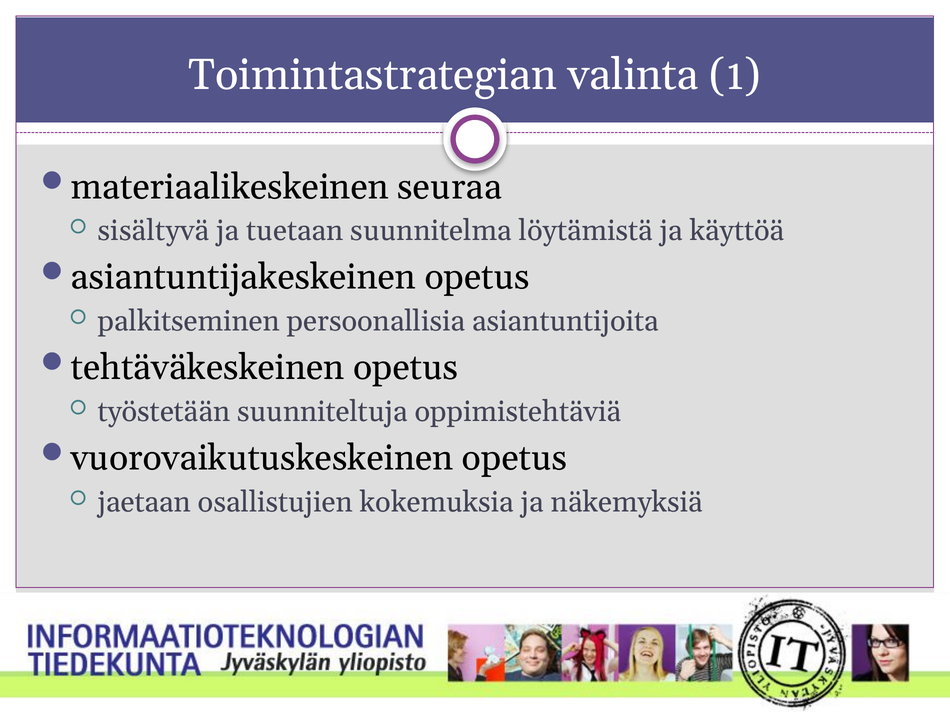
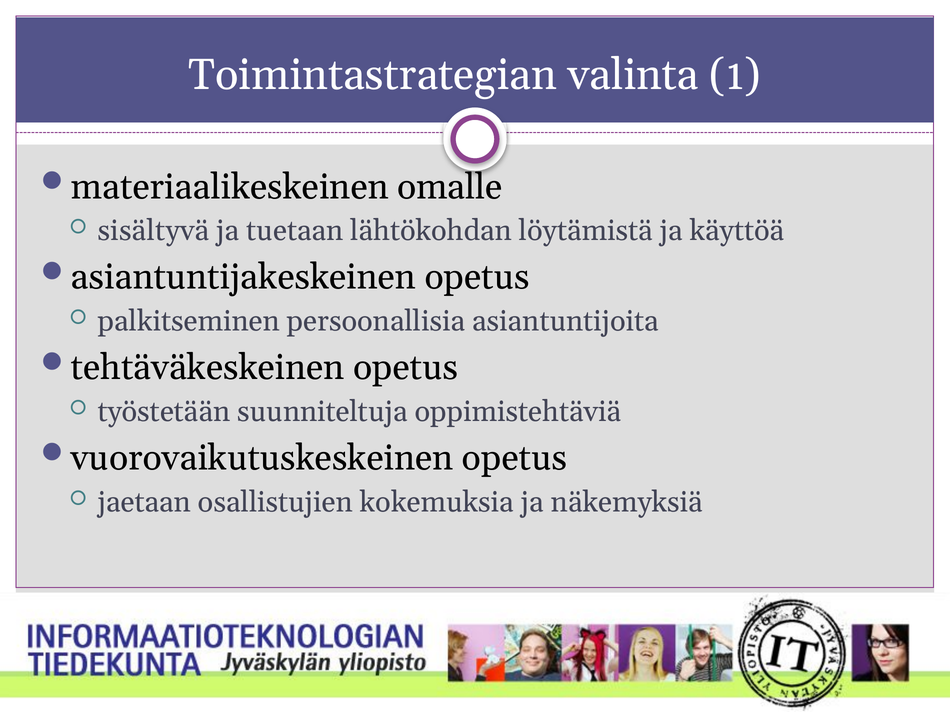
seuraa: seuraa -> omalle
suunnitelma: suunnitelma -> lähtökohdan
